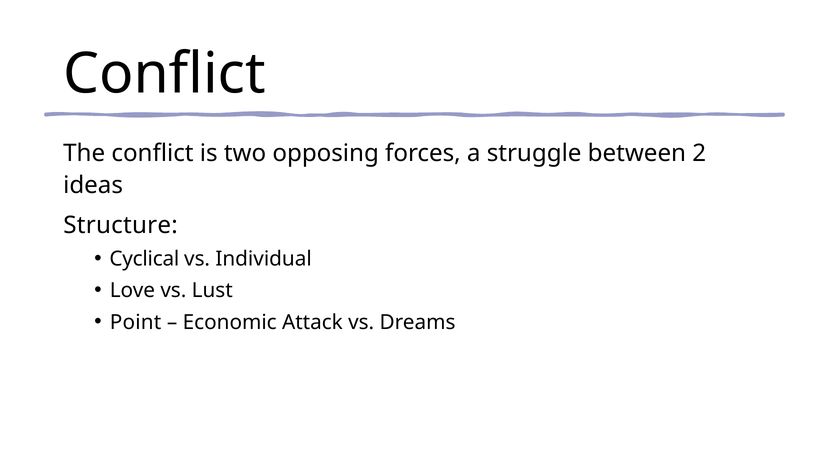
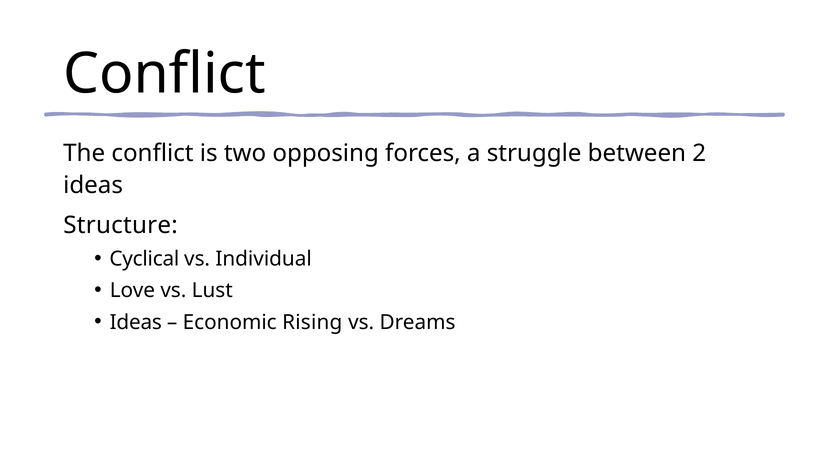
Point at (136, 322): Point -> Ideas
Attack: Attack -> Rising
